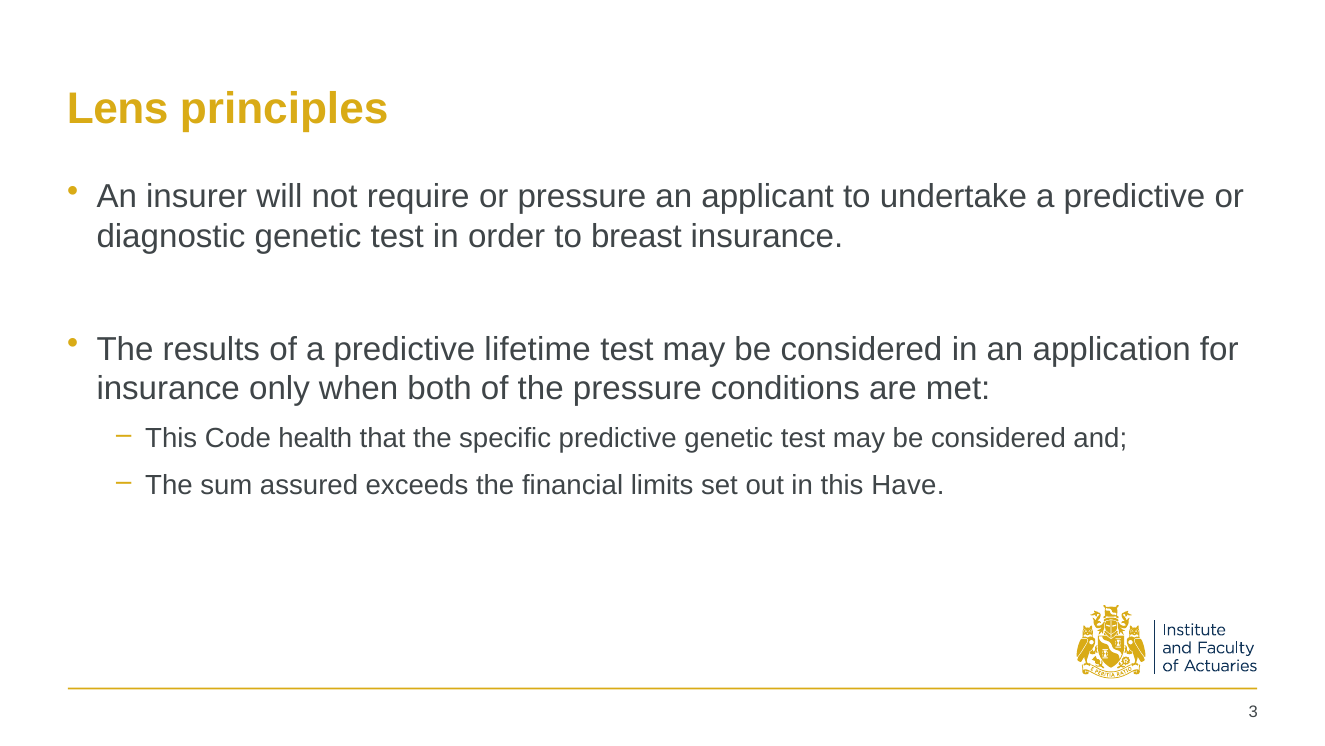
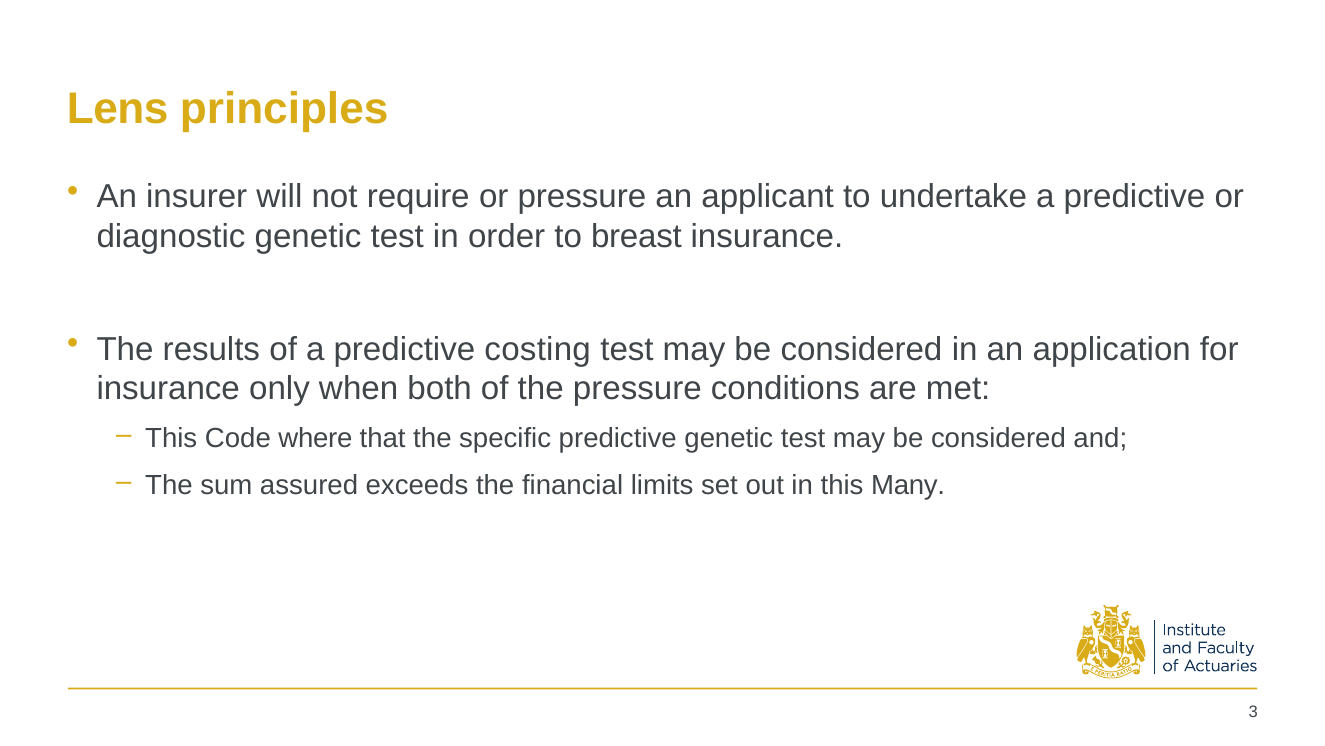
lifetime: lifetime -> costing
health: health -> where
Have: Have -> Many
